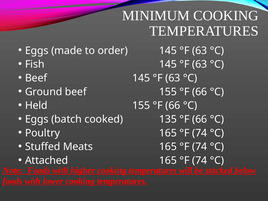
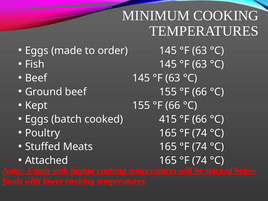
Held: Held -> Kept
135: 135 -> 415
